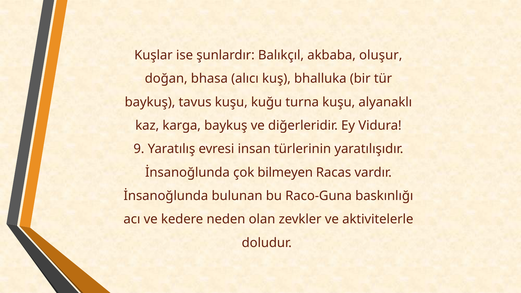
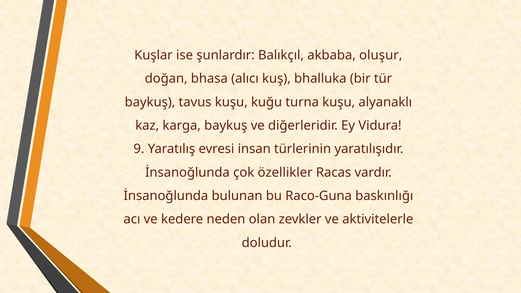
bilmeyen: bilmeyen -> özellikler
